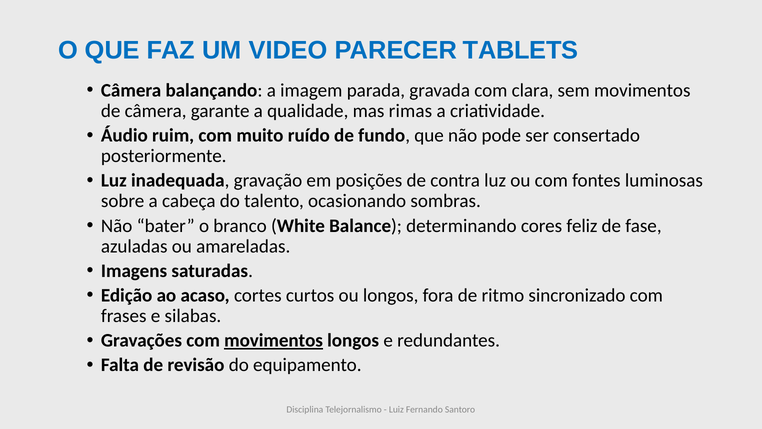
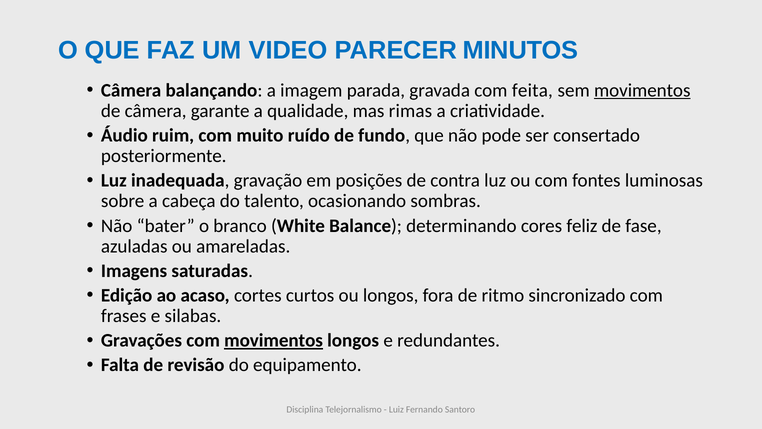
TABLETS: TABLETS -> MINUTOS
clara: clara -> feita
movimentos at (642, 90) underline: none -> present
